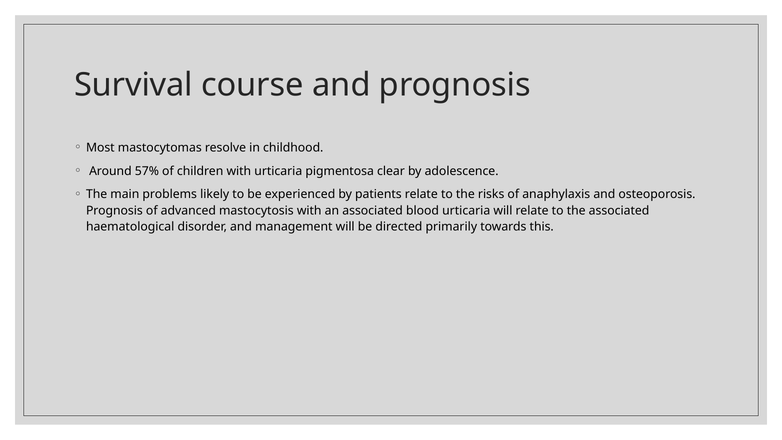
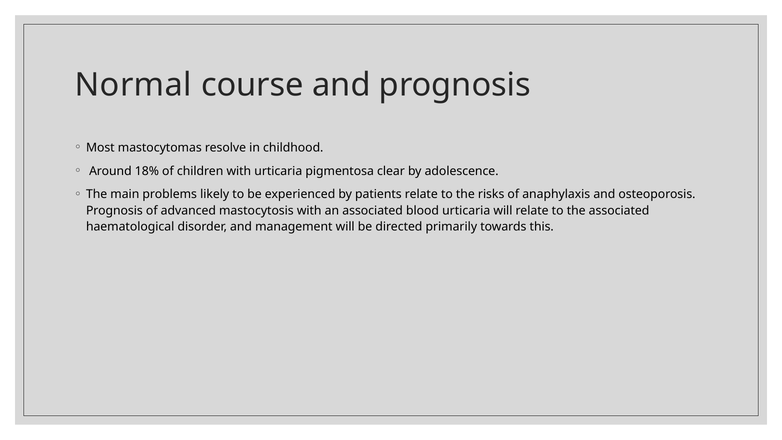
Survival: Survival -> Normal
57%: 57% -> 18%
